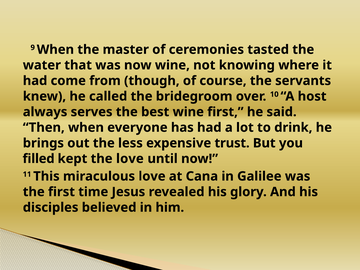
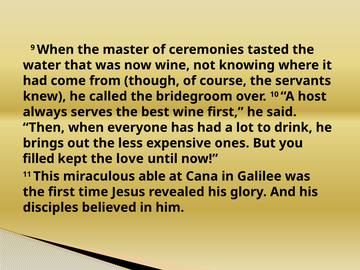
trust: trust -> ones
miraculous love: love -> able
